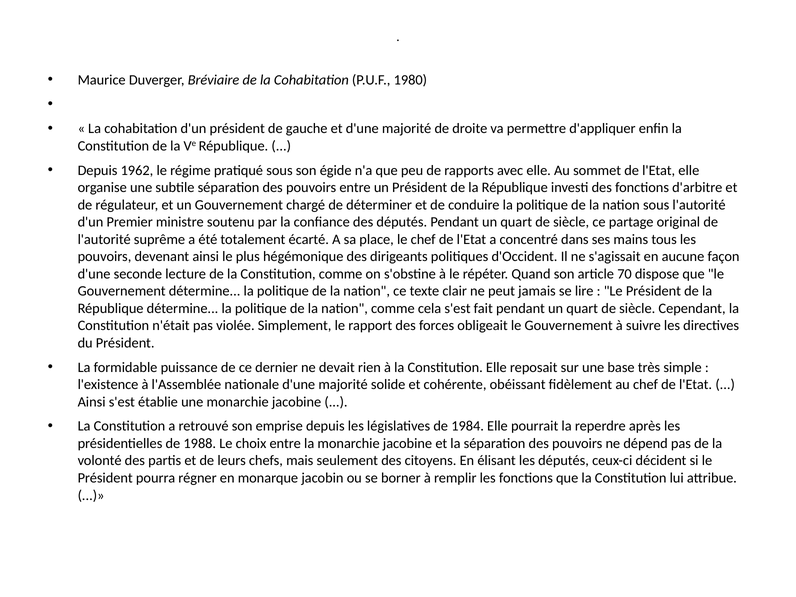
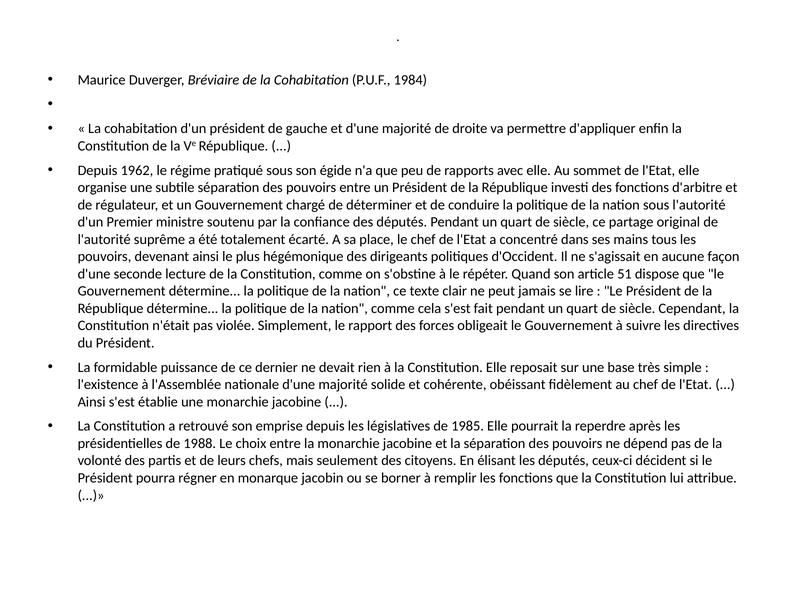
1980: 1980 -> 1984
70: 70 -> 51
1984: 1984 -> 1985
